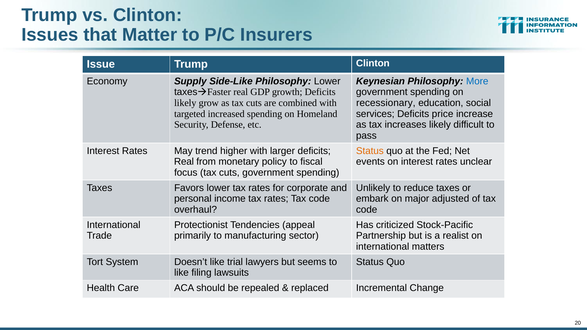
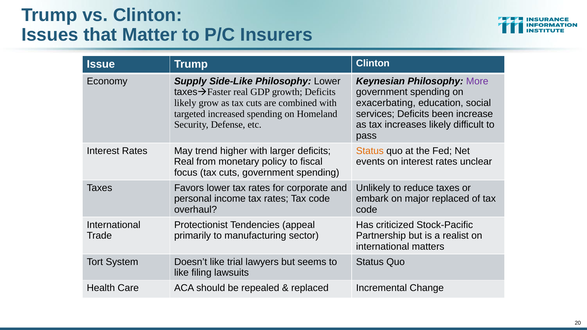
More colour: blue -> purple
recessionary: recessionary -> exacerbating
price: price -> been
major adjusted: adjusted -> replaced
